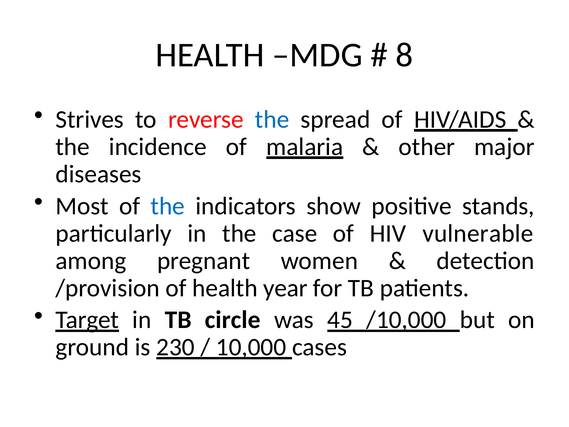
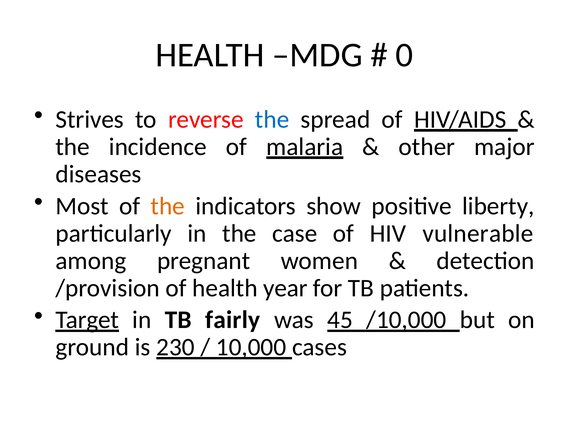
8: 8 -> 0
the at (168, 206) colour: blue -> orange
stands: stands -> liberty
circle: circle -> fairly
